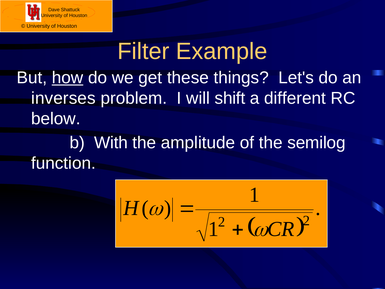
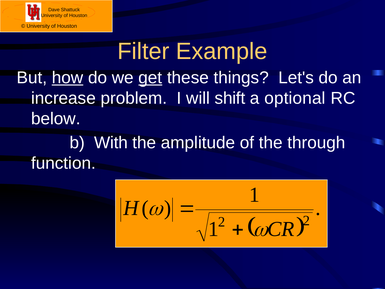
get underline: none -> present
inverses: inverses -> increase
different: different -> optional
semilog: semilog -> through
